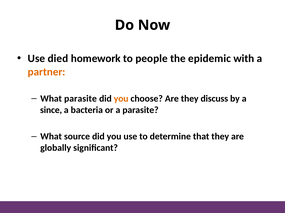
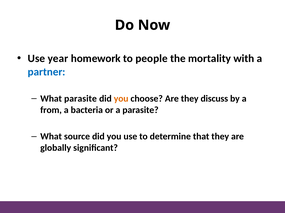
died: died -> year
epidemic: epidemic -> mortality
partner colour: orange -> blue
since: since -> from
